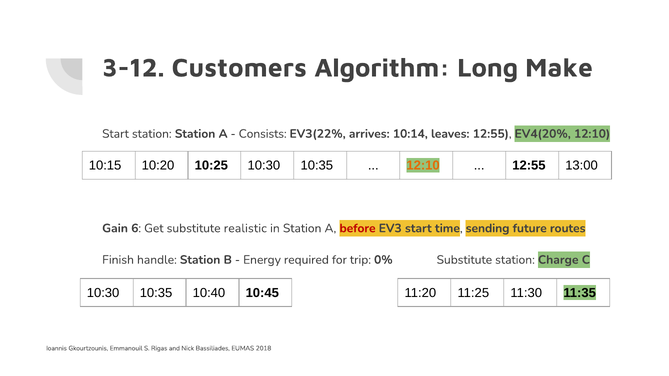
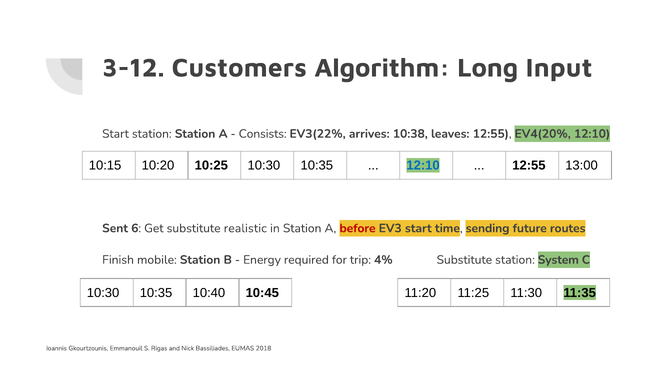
Make: Make -> Input
10:14: 10:14 -> 10:38
12:10 at (423, 165) colour: orange -> blue
Gain: Gain -> Sent
handle: handle -> mobile
0%: 0% -> 4%
Charge: Charge -> System
